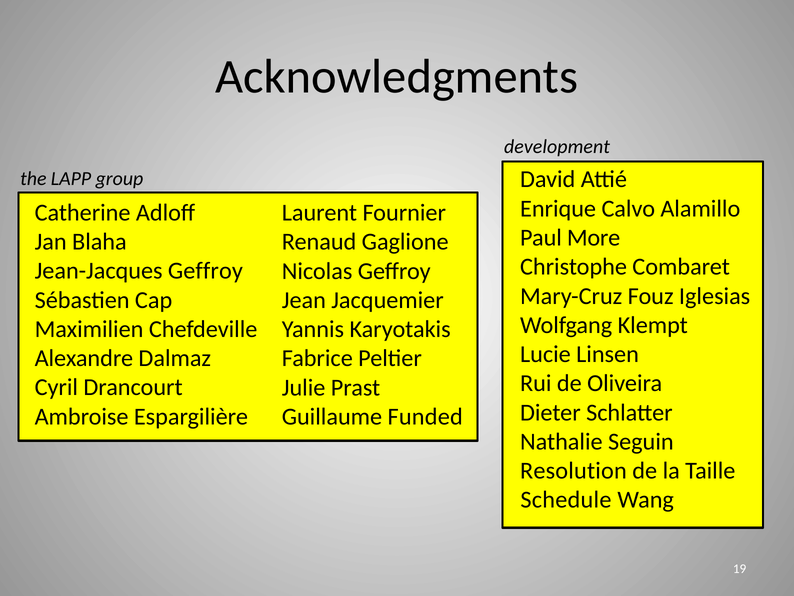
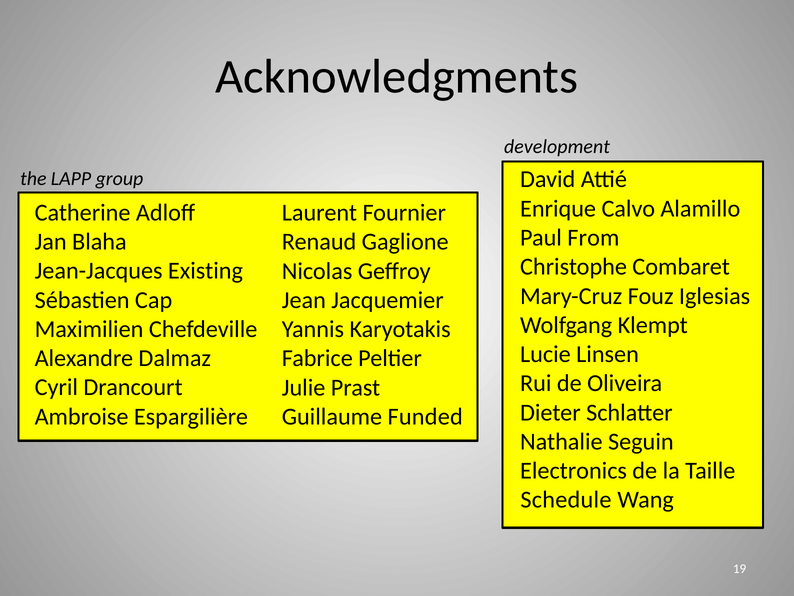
More: More -> From
Jean-Jacques Geffroy: Geffroy -> Existing
Resolution: Resolution -> Electronics
